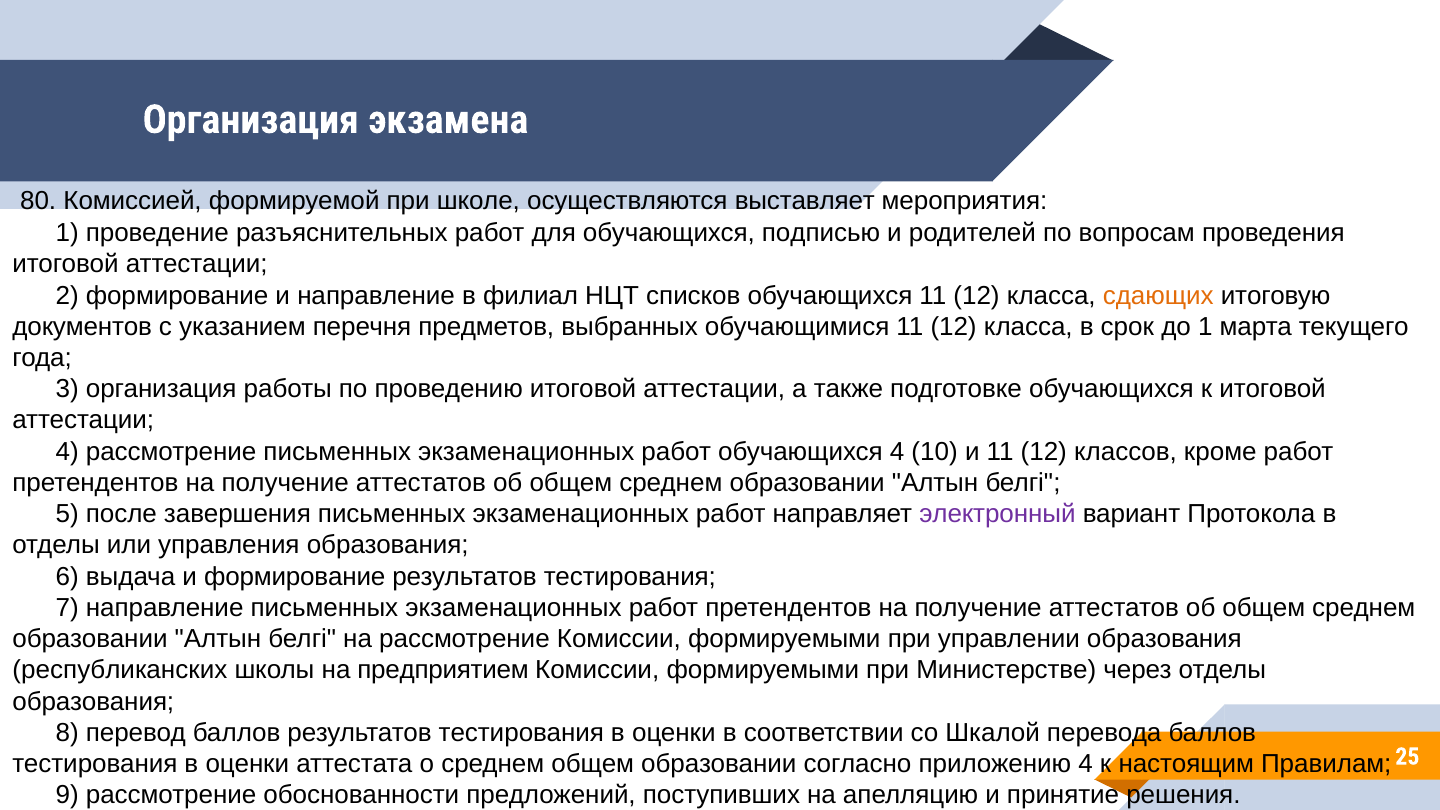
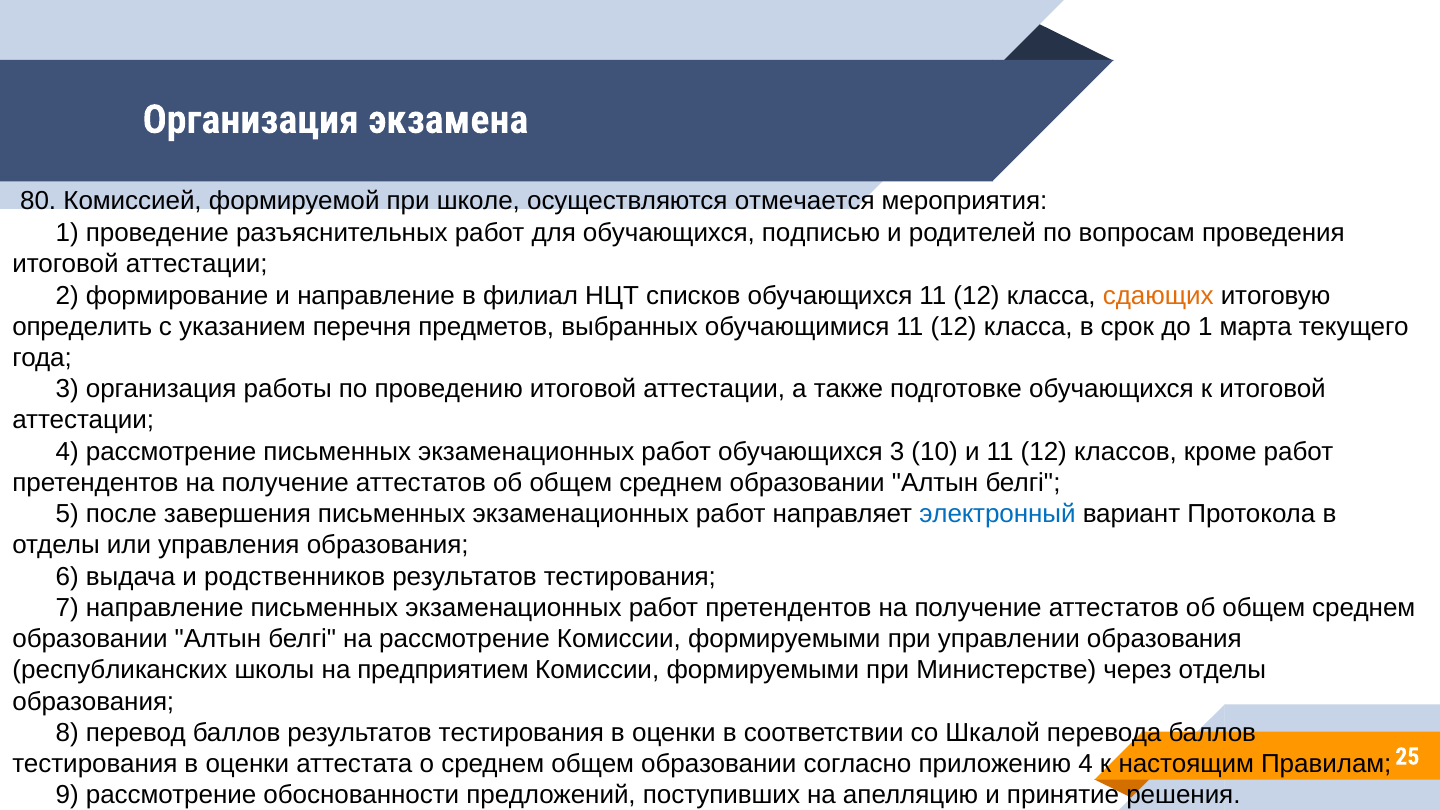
выставляет: выставляет -> отмечается
документов: документов -> определить
обучающихся 4: 4 -> 3
электронный colour: purple -> blue
и формирование: формирование -> родственников
